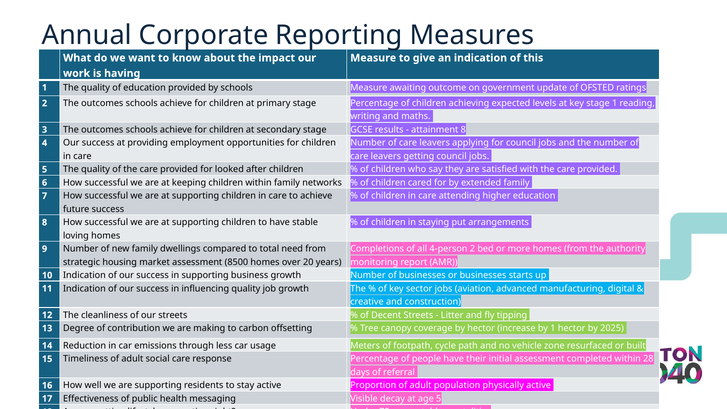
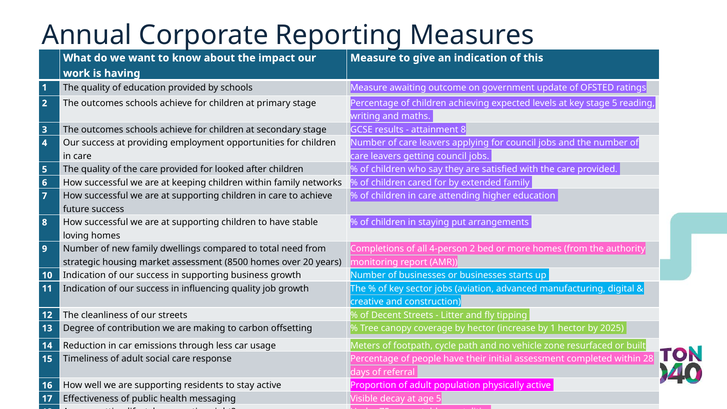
stage 1: 1 -> 5
